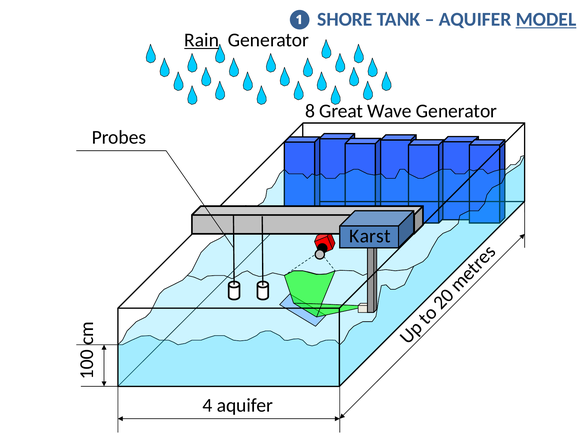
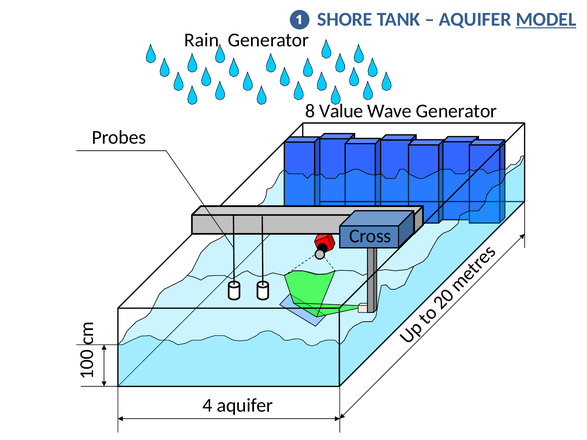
Rain underline: present -> none
Great: Great -> Value
Karst: Karst -> Cross
